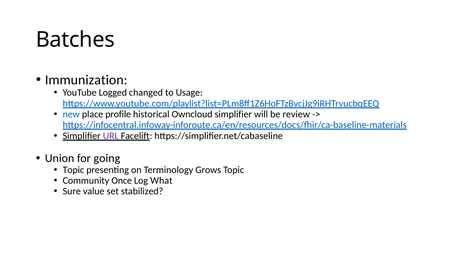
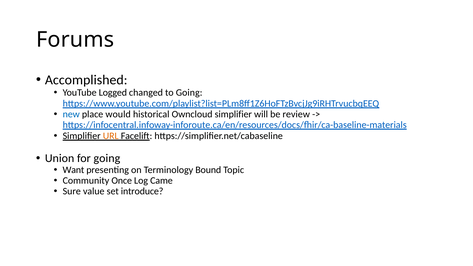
Batches: Batches -> Forums
Immunization: Immunization -> Accomplished
to Usage: Usage -> Going
profile: profile -> would
URL colour: purple -> orange
Topic at (73, 170): Topic -> Want
Grows: Grows -> Bound
What: What -> Came
stabilized: stabilized -> introduce
